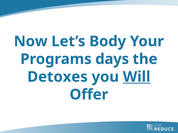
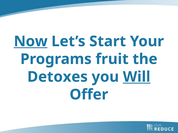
Now underline: none -> present
Body: Body -> Start
days: days -> fruit
